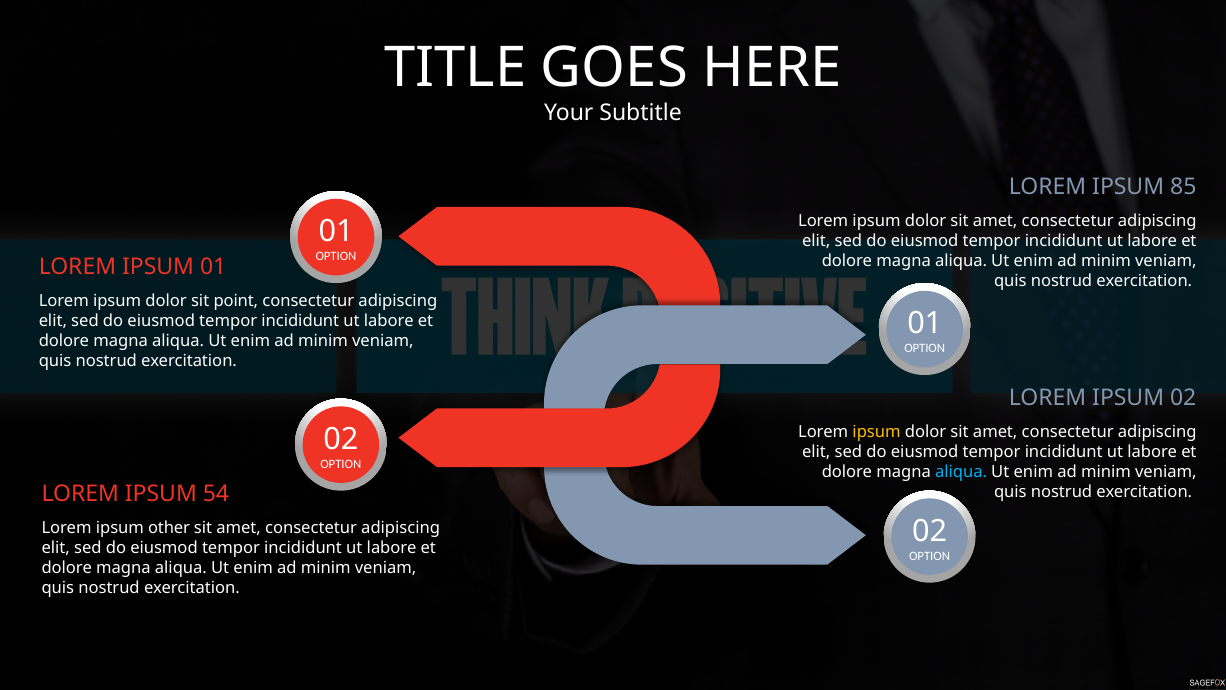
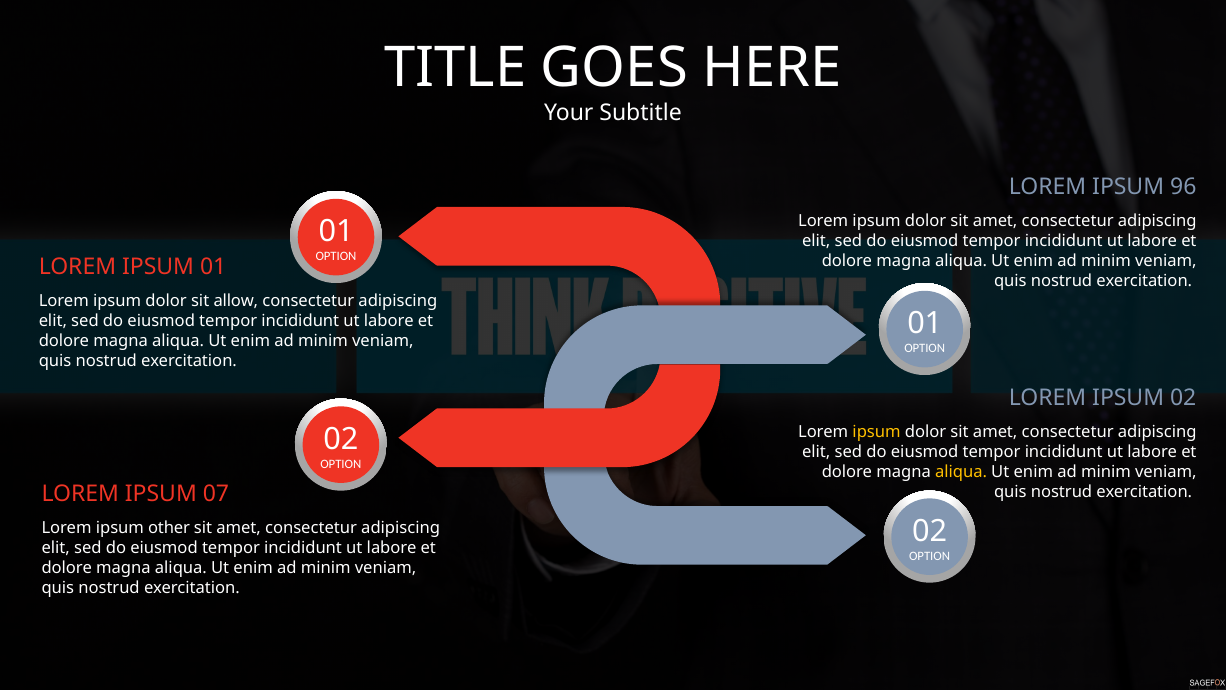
85: 85 -> 96
point: point -> allow
aliqua at (961, 471) colour: light blue -> yellow
54: 54 -> 07
